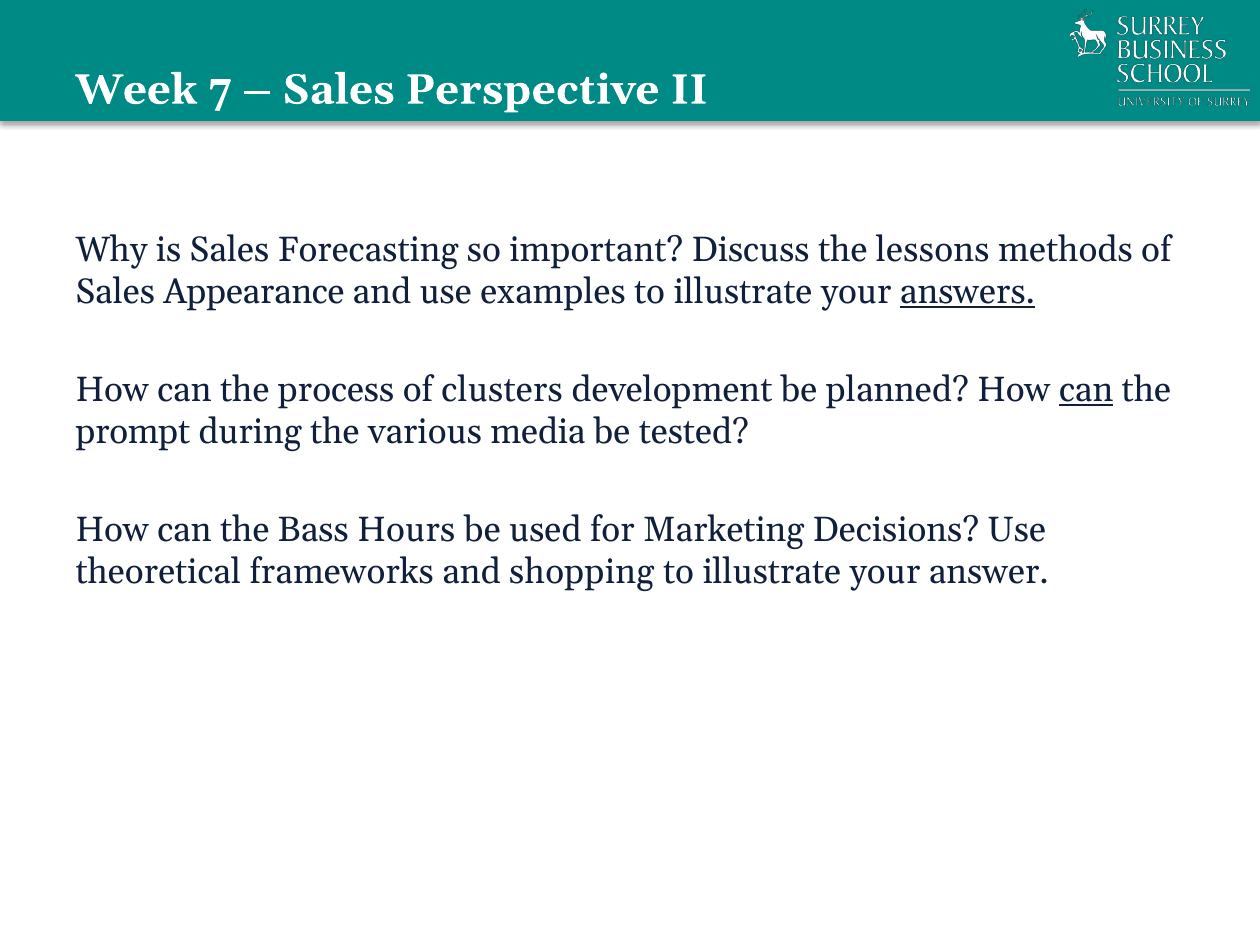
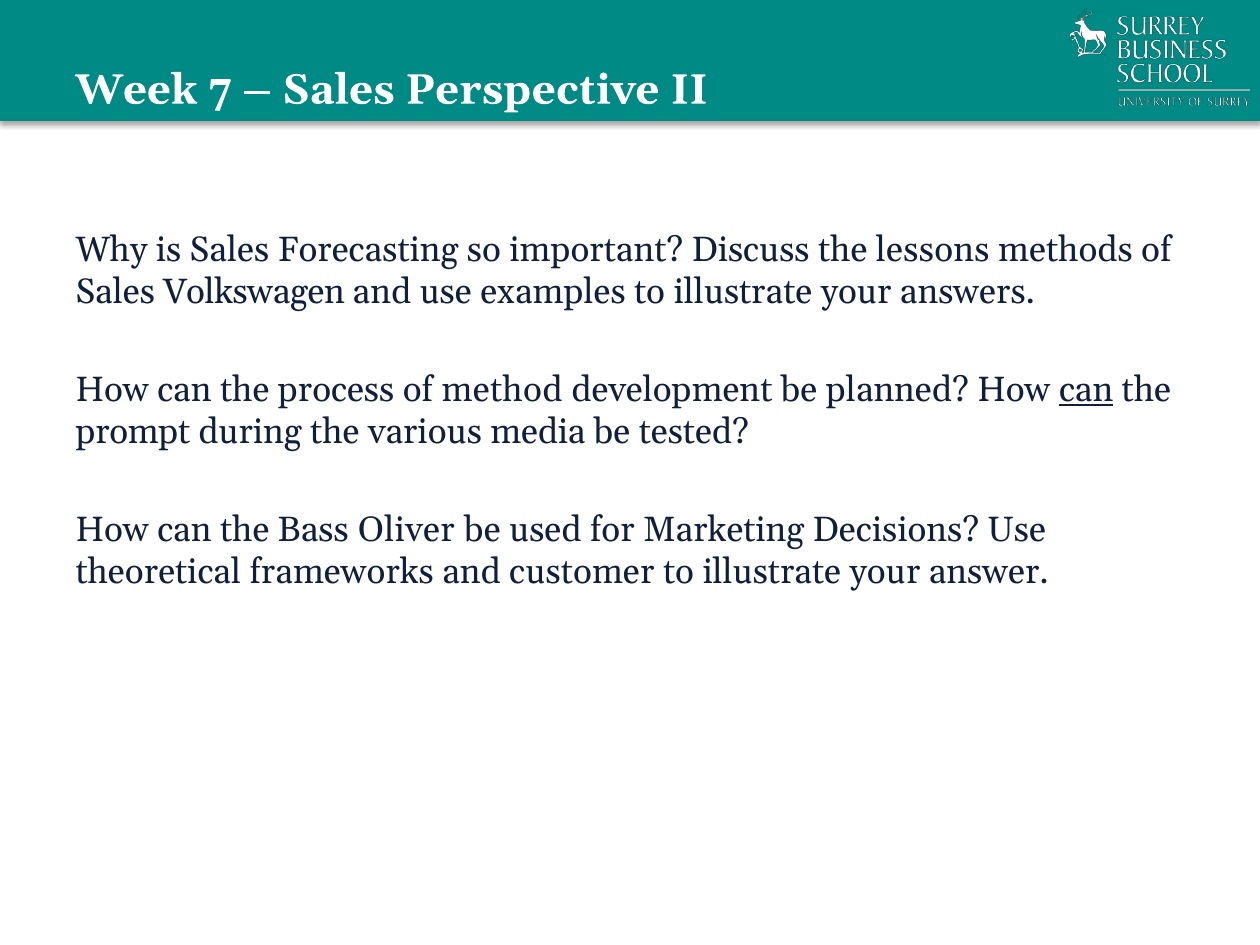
Appearance: Appearance -> Volkswagen
answers underline: present -> none
clusters: clusters -> method
Hours: Hours -> Oliver
shopping: shopping -> customer
